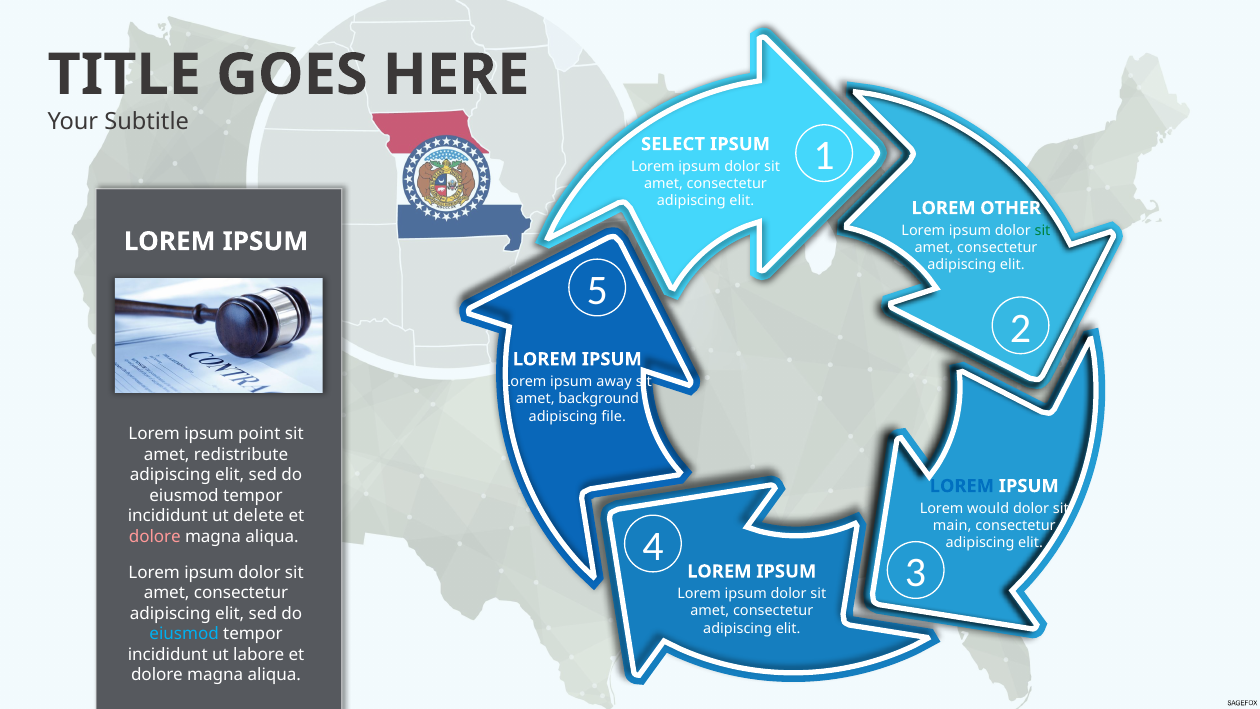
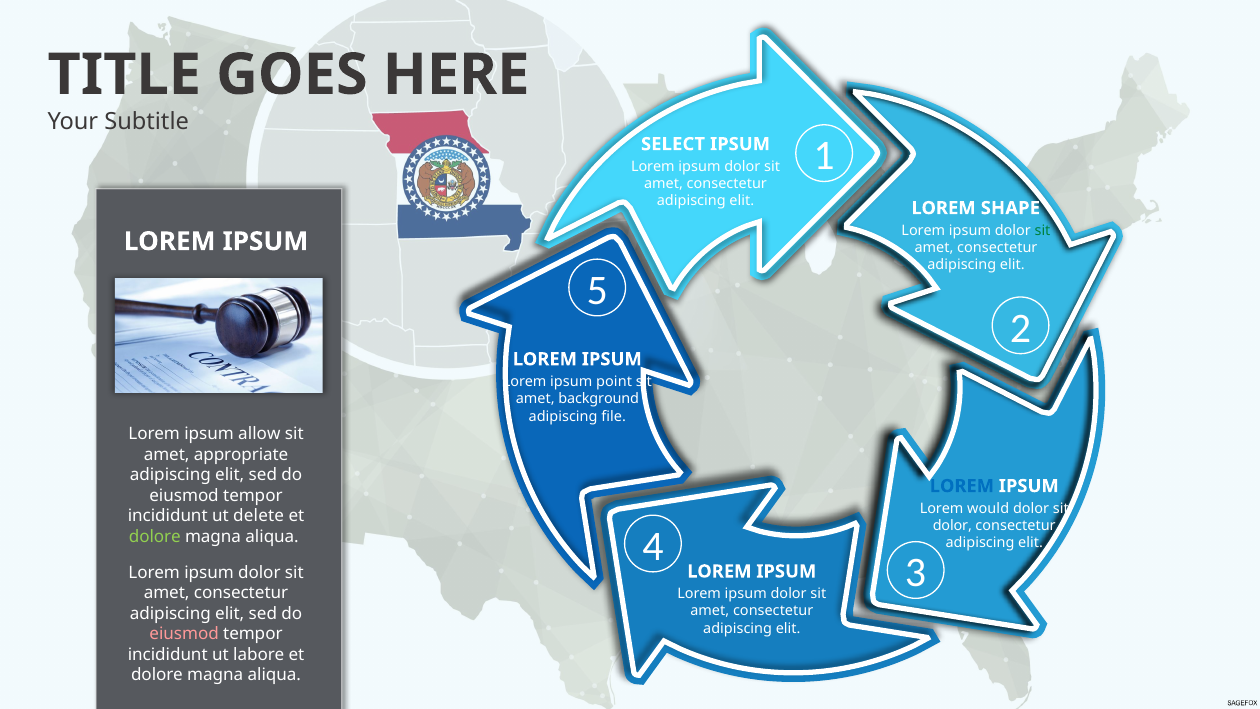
OTHER: OTHER -> SHAPE
away: away -> point
point: point -> allow
redistribute: redistribute -> appropriate
main at (952, 526): main -> dolor
dolore at (155, 536) colour: pink -> light green
eiusmod at (184, 634) colour: light blue -> pink
